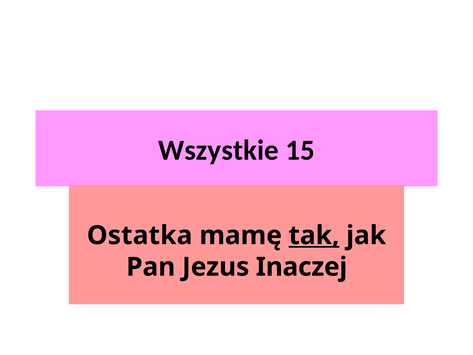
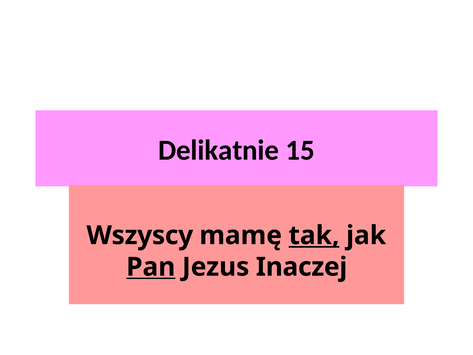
Wszystkie: Wszystkie -> Delikatnie
Ostatka: Ostatka -> Wszyscy
Pan underline: none -> present
